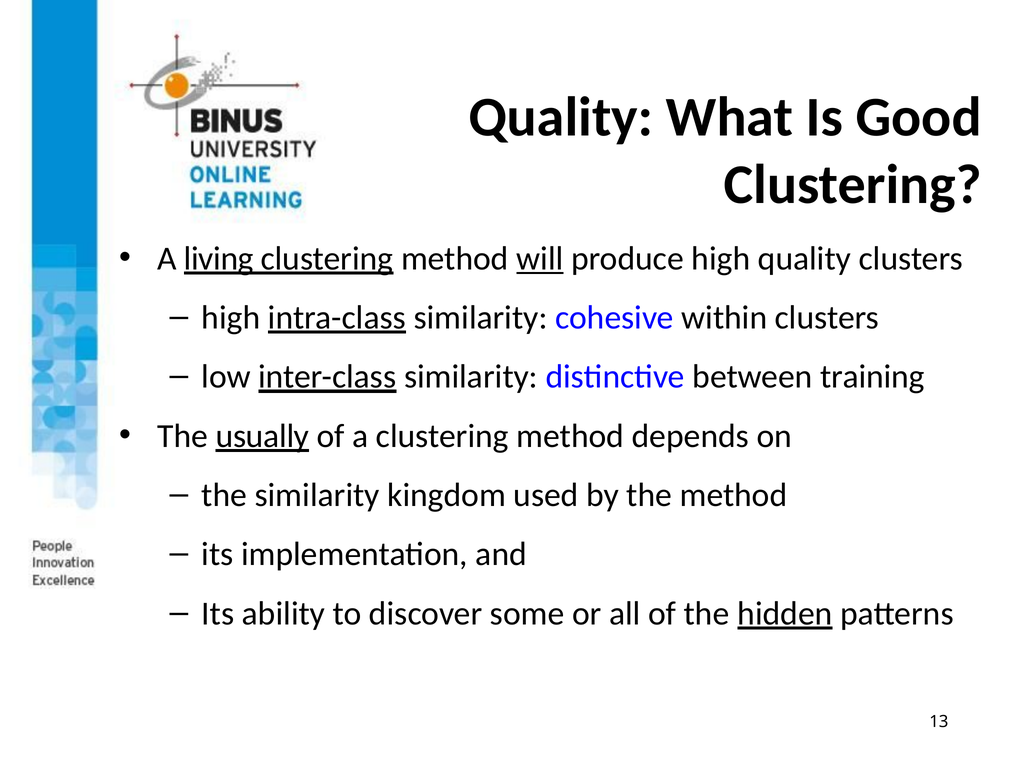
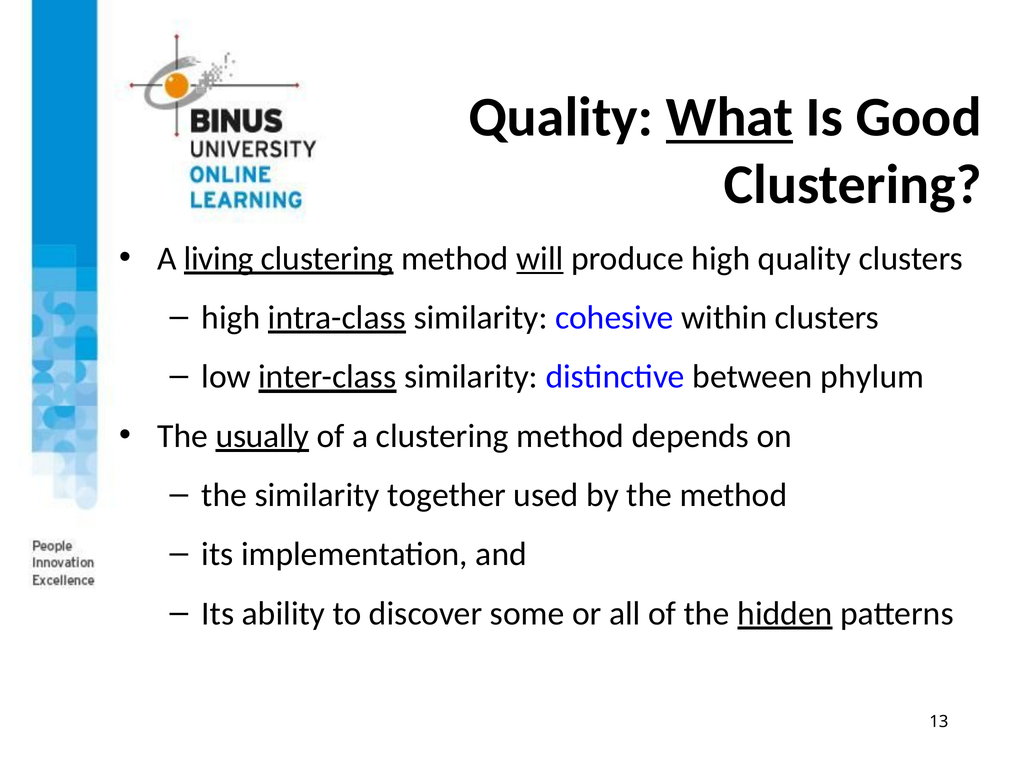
What underline: none -> present
training: training -> phylum
kingdom: kingdom -> together
